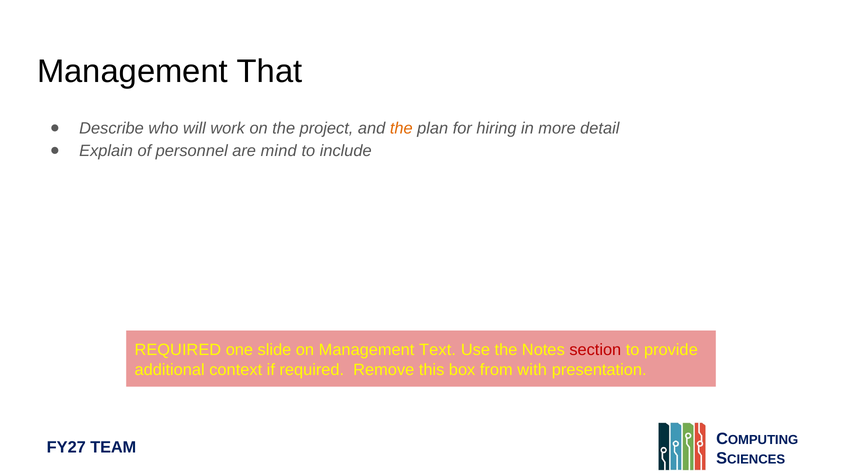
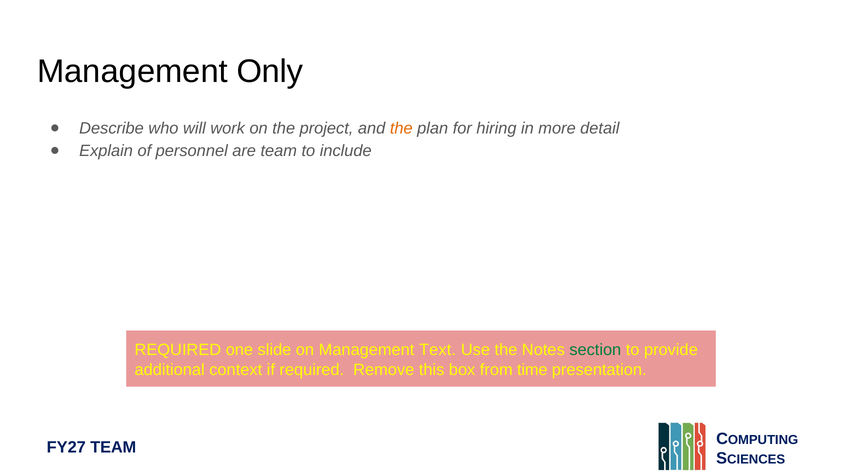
That: That -> Only
are mind: mind -> team
section colour: red -> green
with: with -> time
